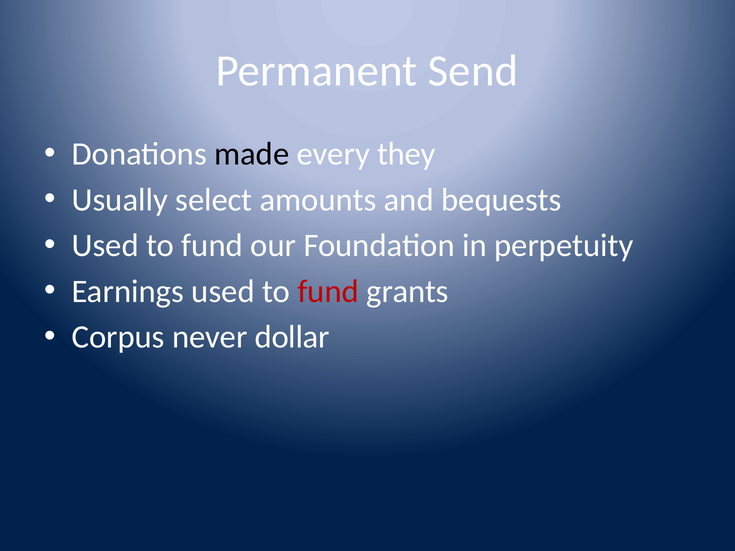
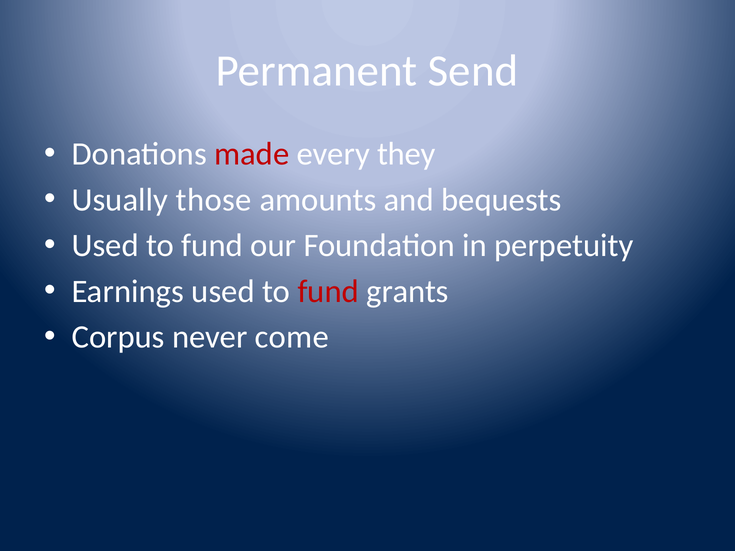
made colour: black -> red
select: select -> those
dollar: dollar -> come
